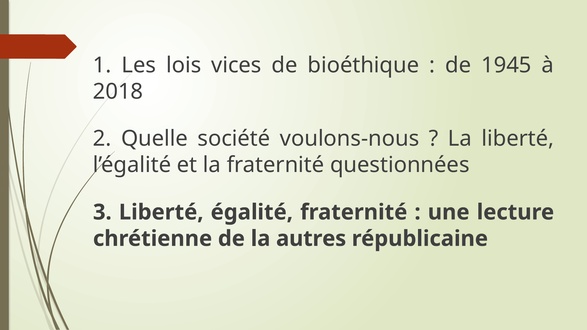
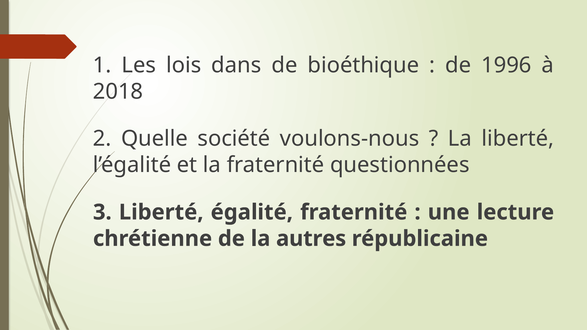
vices: vices -> dans
1945: 1945 -> 1996
